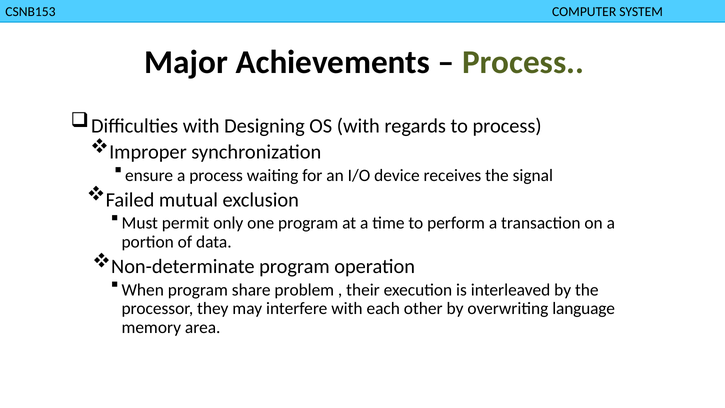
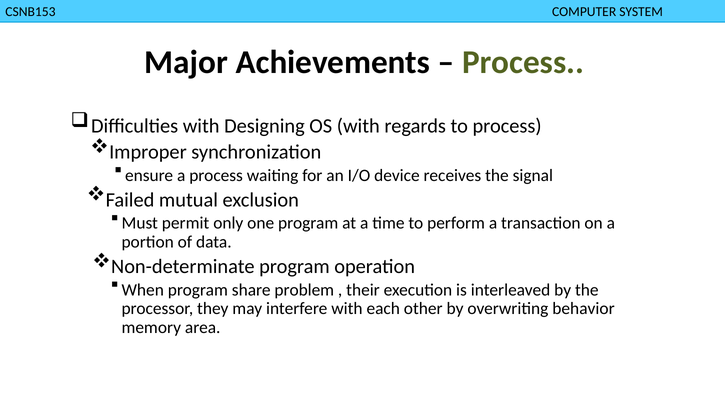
language: language -> behavior
